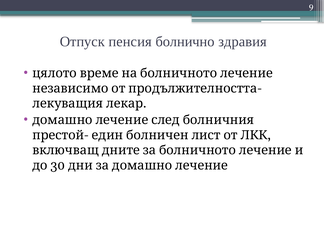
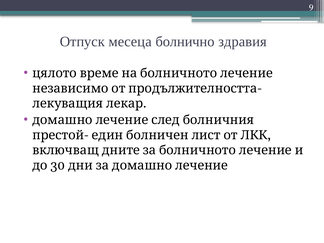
пенсия: пенсия -> месеца
